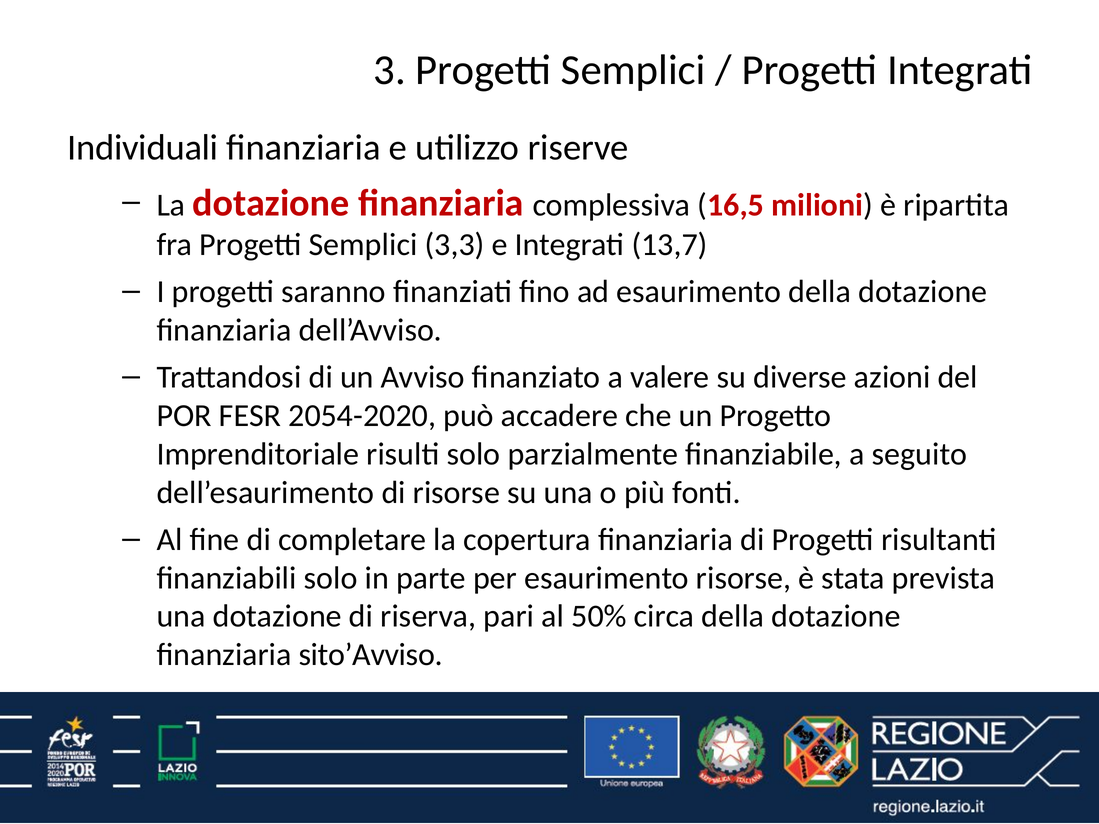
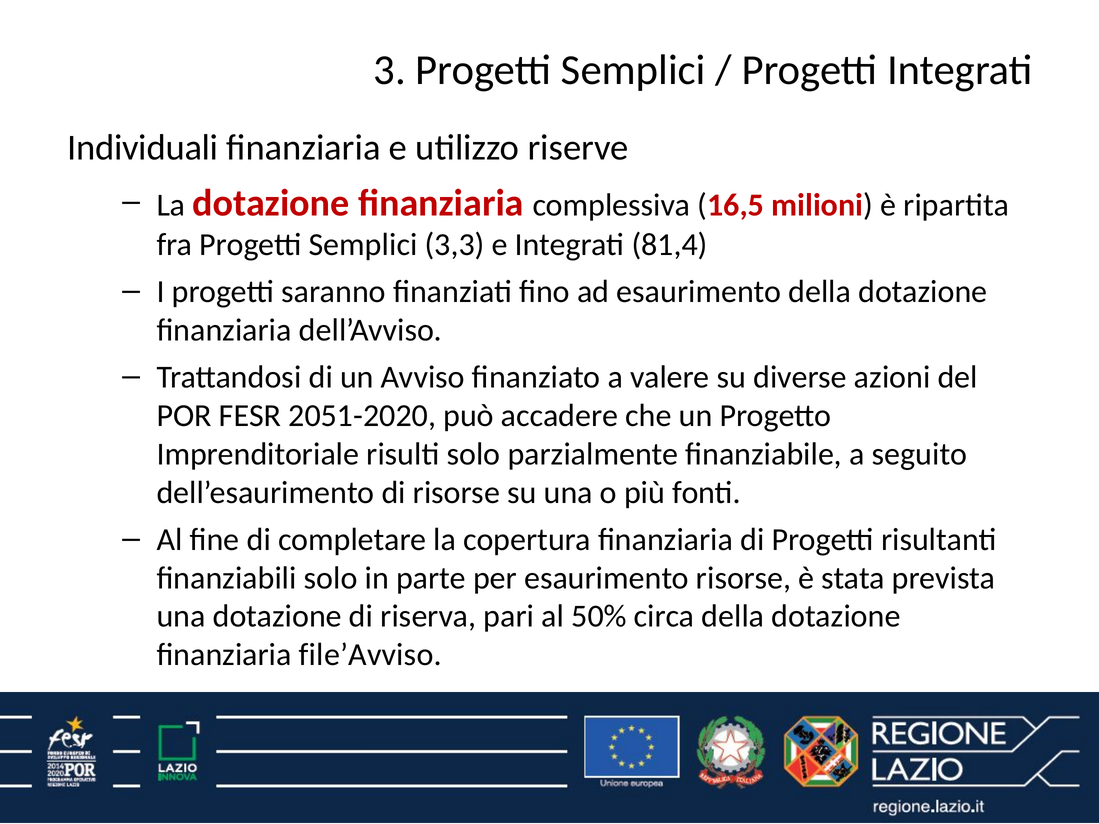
13,7: 13,7 -> 81,4
2054-2020: 2054-2020 -> 2051-2020
sito’Avviso: sito’Avviso -> file’Avviso
